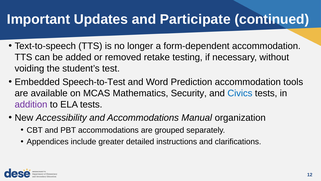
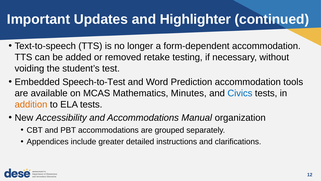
Participate: Participate -> Highlighter
Security: Security -> Minutes
addition colour: purple -> orange
